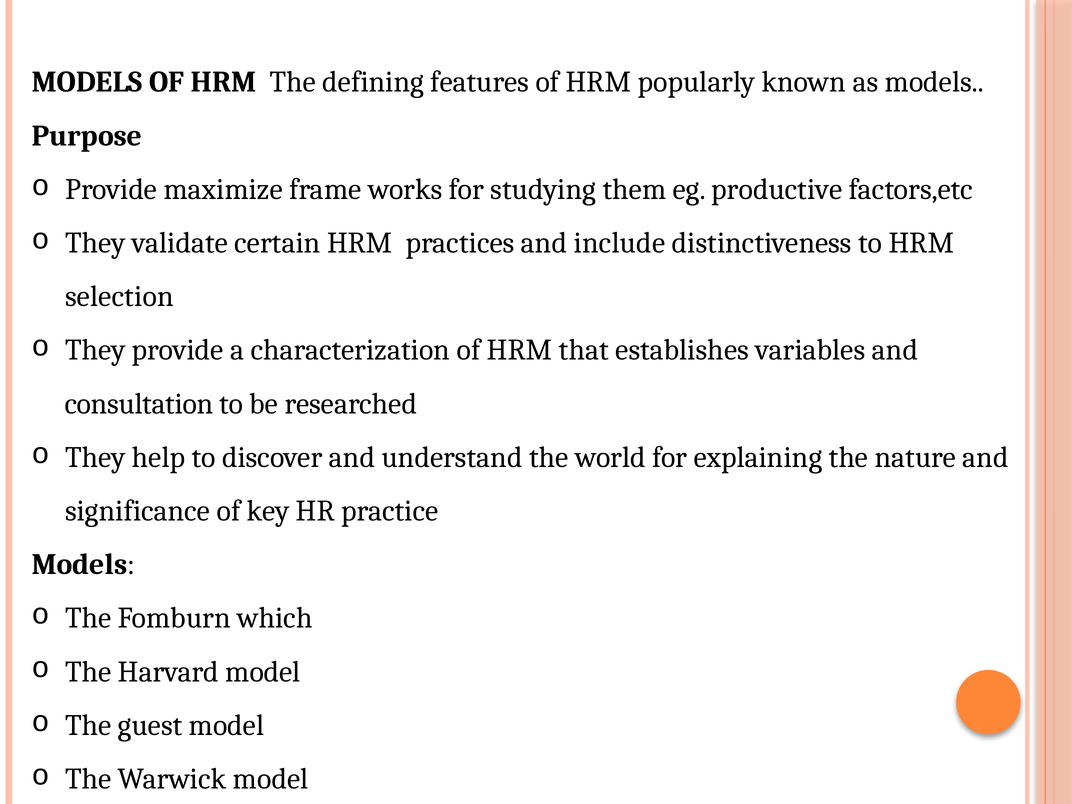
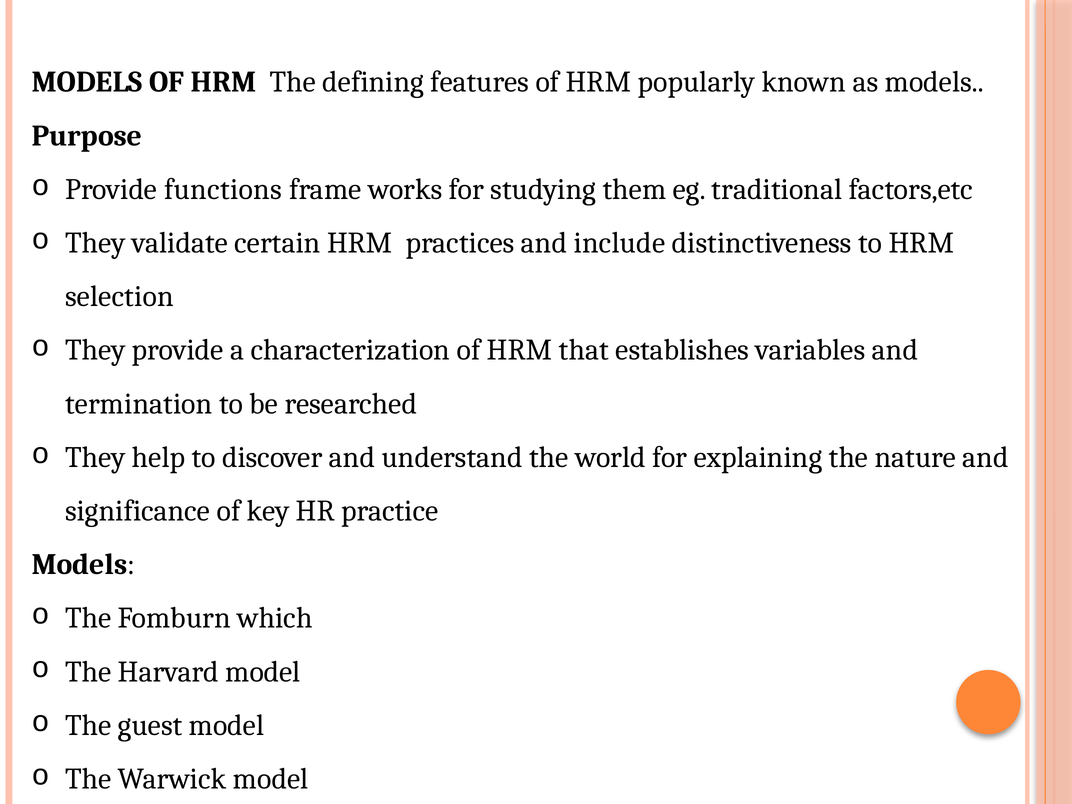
maximize: maximize -> functions
productive: productive -> traditional
consultation: consultation -> termination
